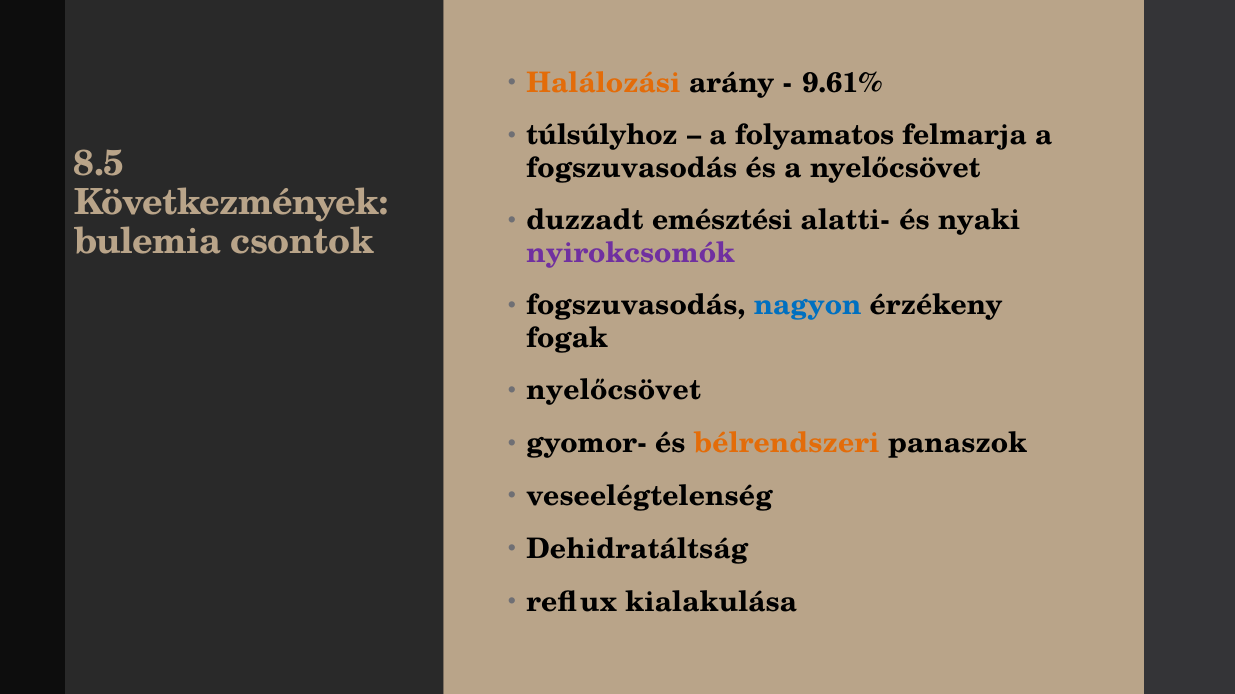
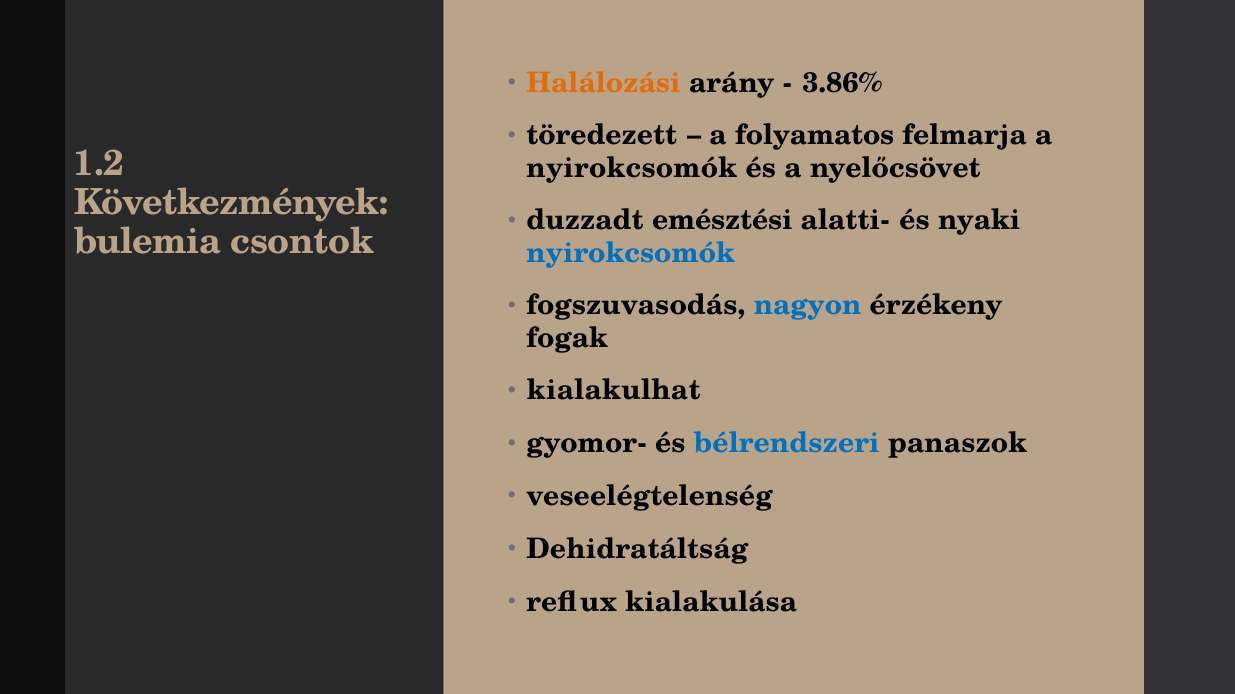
9.61%: 9.61% -> 3.86%
túlsúlyhoz: túlsúlyhoz -> töredezett
8.5: 8.5 -> 1.2
fogszuvasodás at (632, 168): fogszuvasodás -> nyirokcsomók
nyirokcsomók at (631, 253) colour: purple -> blue
nyelőcsövet at (614, 391): nyelőcsövet -> kialakulhat
bélrendszeri colour: orange -> blue
